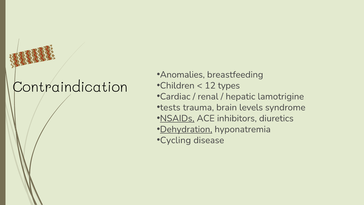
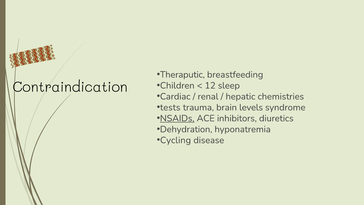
Anomalies: Anomalies -> Theraputic
types: types -> sleep
lamotrigine: lamotrigine -> chemistries
Dehydration underline: present -> none
